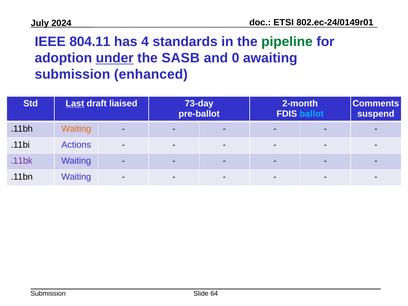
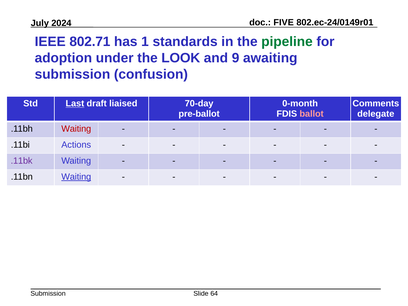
ETSI: ETSI -> FIVE
804.11: 804.11 -> 802.71
4: 4 -> 1
under underline: present -> none
SASB: SASB -> LOOK
0: 0 -> 9
enhanced: enhanced -> confusion
73-day: 73-day -> 70-day
2-month: 2-month -> 0-month
ballot colour: light blue -> pink
suspend: suspend -> delegate
Waiting at (76, 129) colour: orange -> red
Waiting at (76, 177) underline: none -> present
